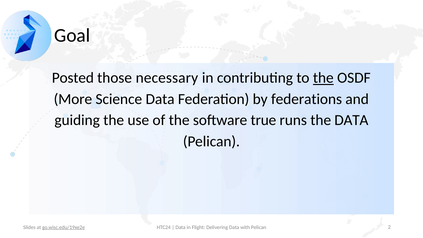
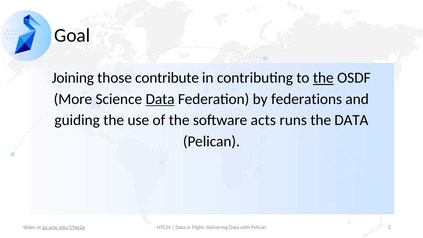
Posted: Posted -> Joining
necessary: necessary -> contribute
Data at (160, 99) underline: none -> present
true: true -> acts
